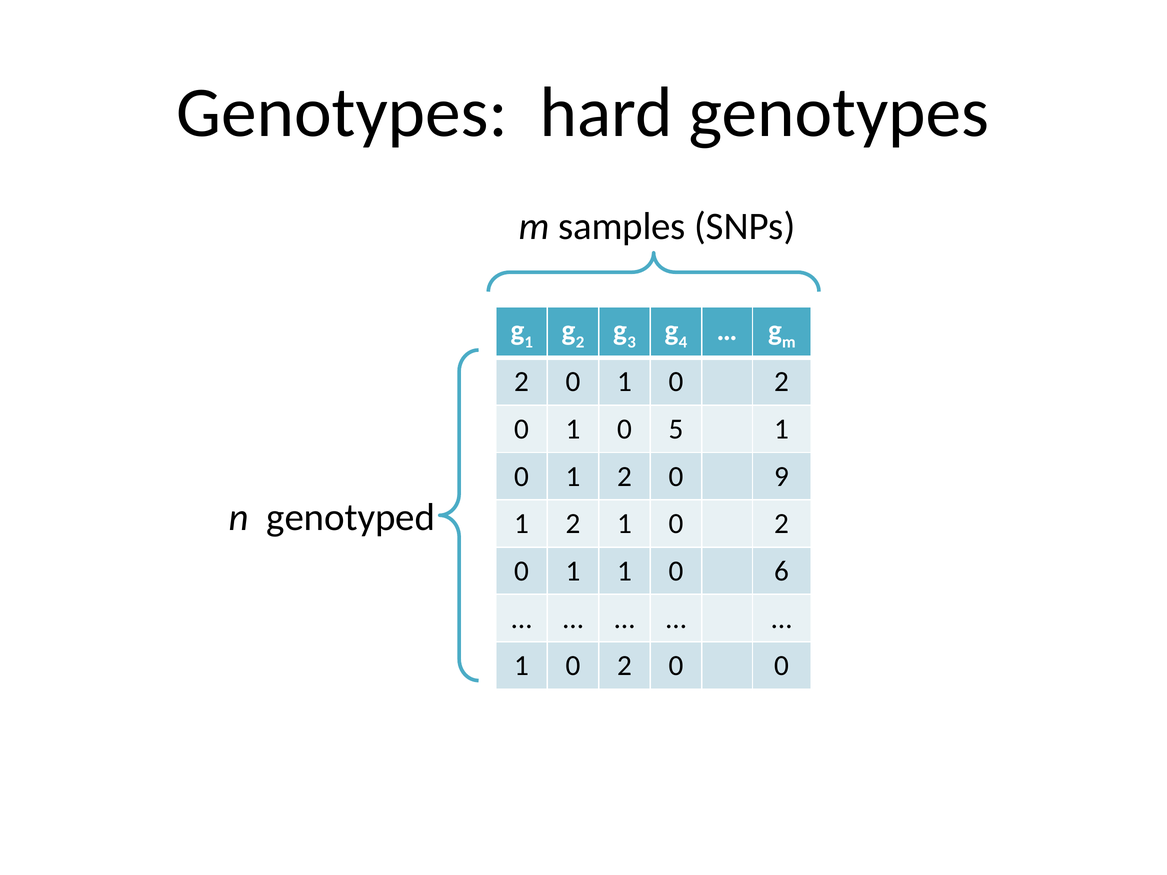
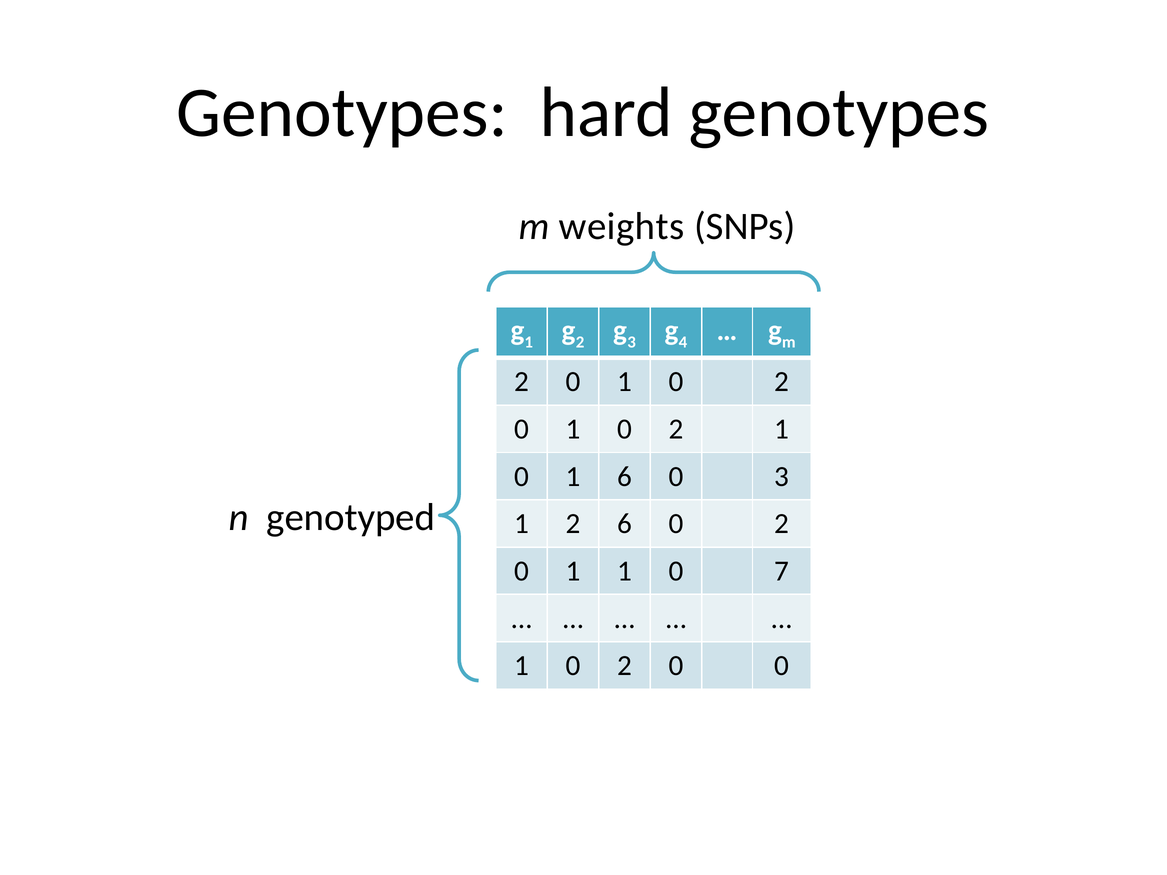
samples: samples -> weights
5 at (676, 429): 5 -> 2
0 1 2: 2 -> 6
0 9: 9 -> 3
2 1: 1 -> 6
6: 6 -> 7
